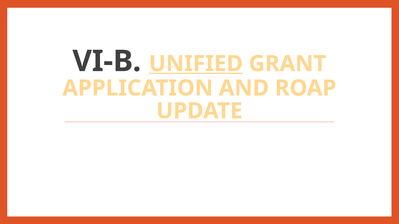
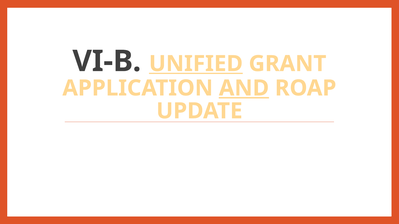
AND underline: none -> present
